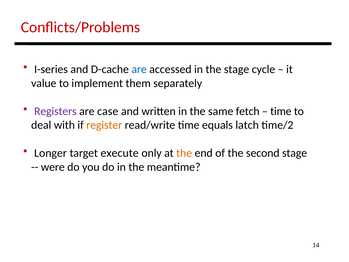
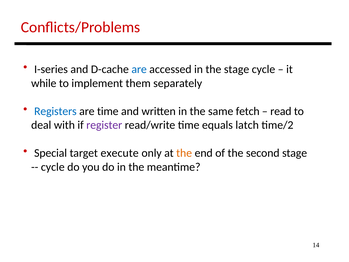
value: value -> while
Registers colour: purple -> blue
are case: case -> time
time at (281, 111): time -> read
register colour: orange -> purple
Longer: Longer -> Special
were at (53, 167): were -> cycle
